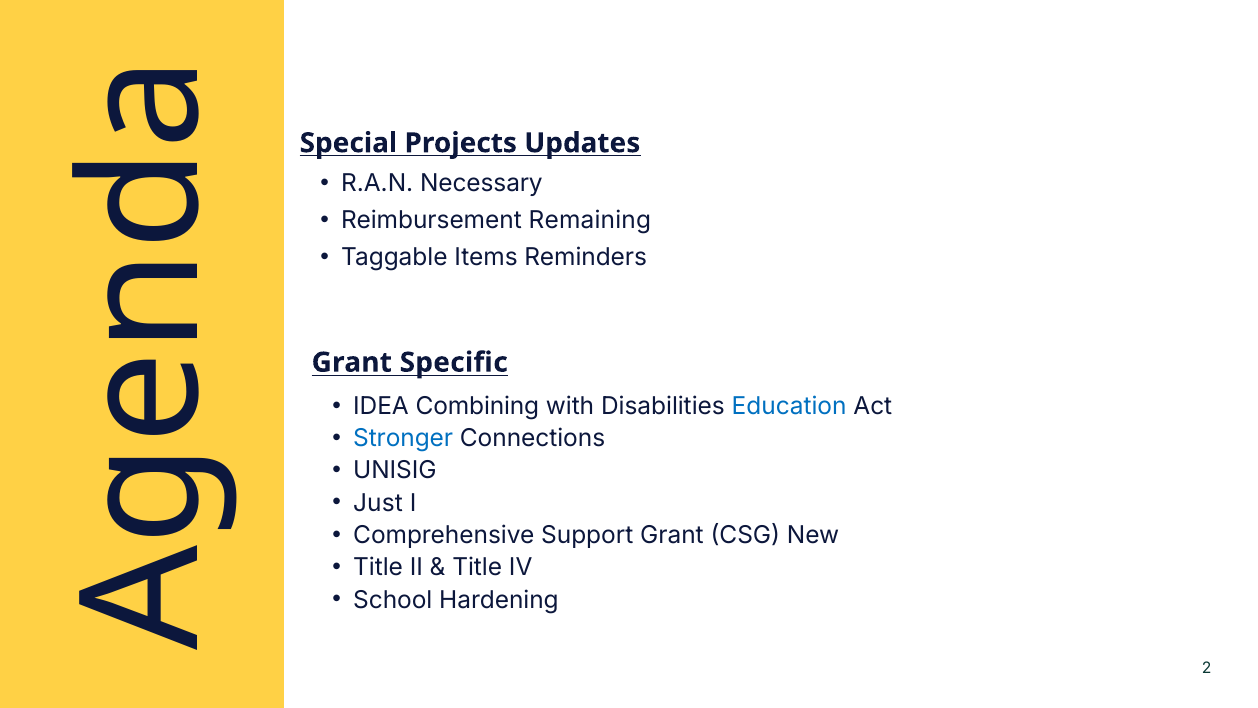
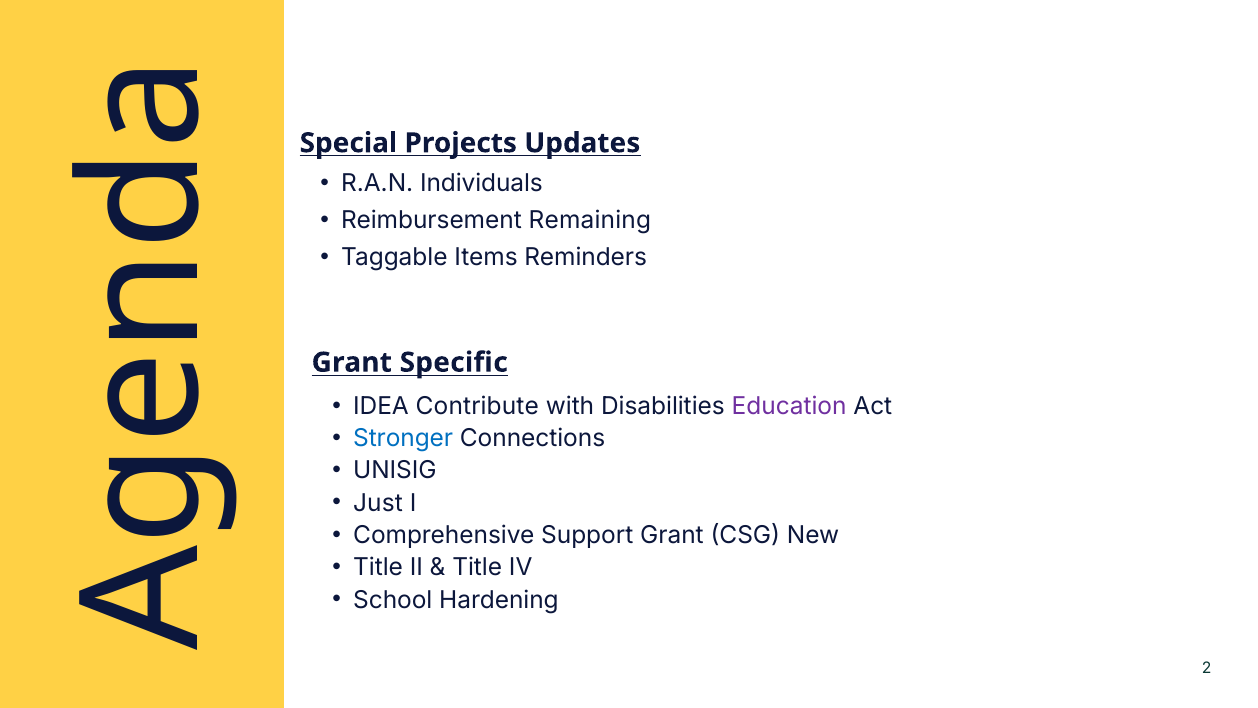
Necessary: Necessary -> Individuals
Combining: Combining -> Contribute
Education colour: blue -> purple
